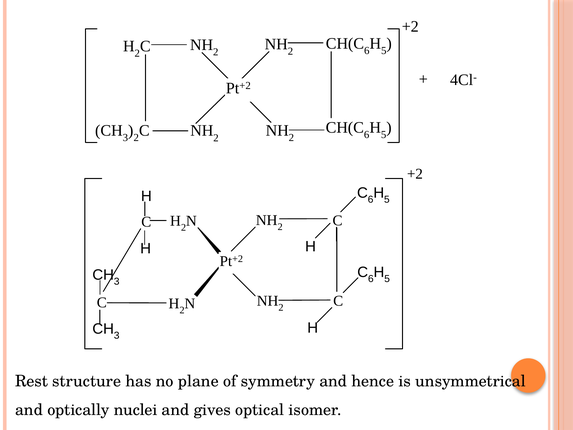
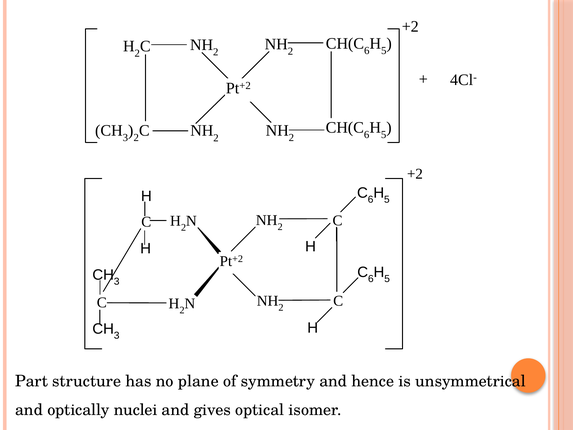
Rest: Rest -> Part
